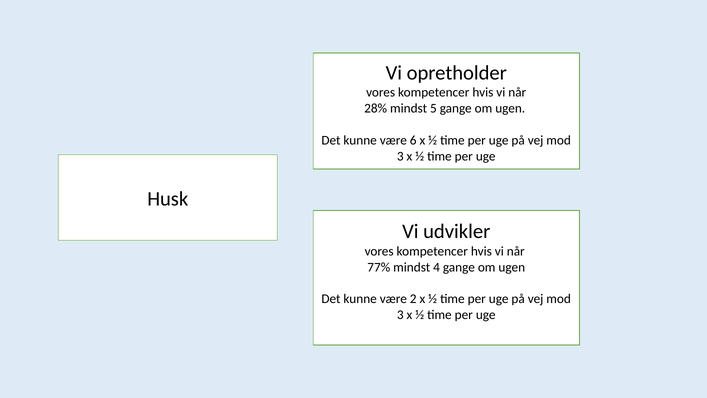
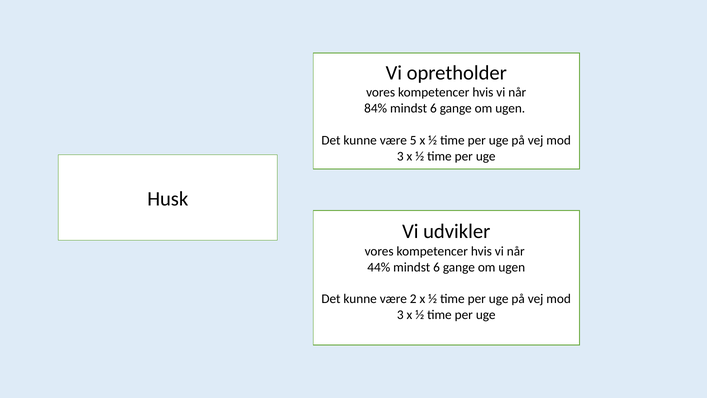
28%: 28% -> 84%
5 at (433, 108): 5 -> 6
6: 6 -> 5
77%: 77% -> 44%
4 at (437, 267): 4 -> 6
